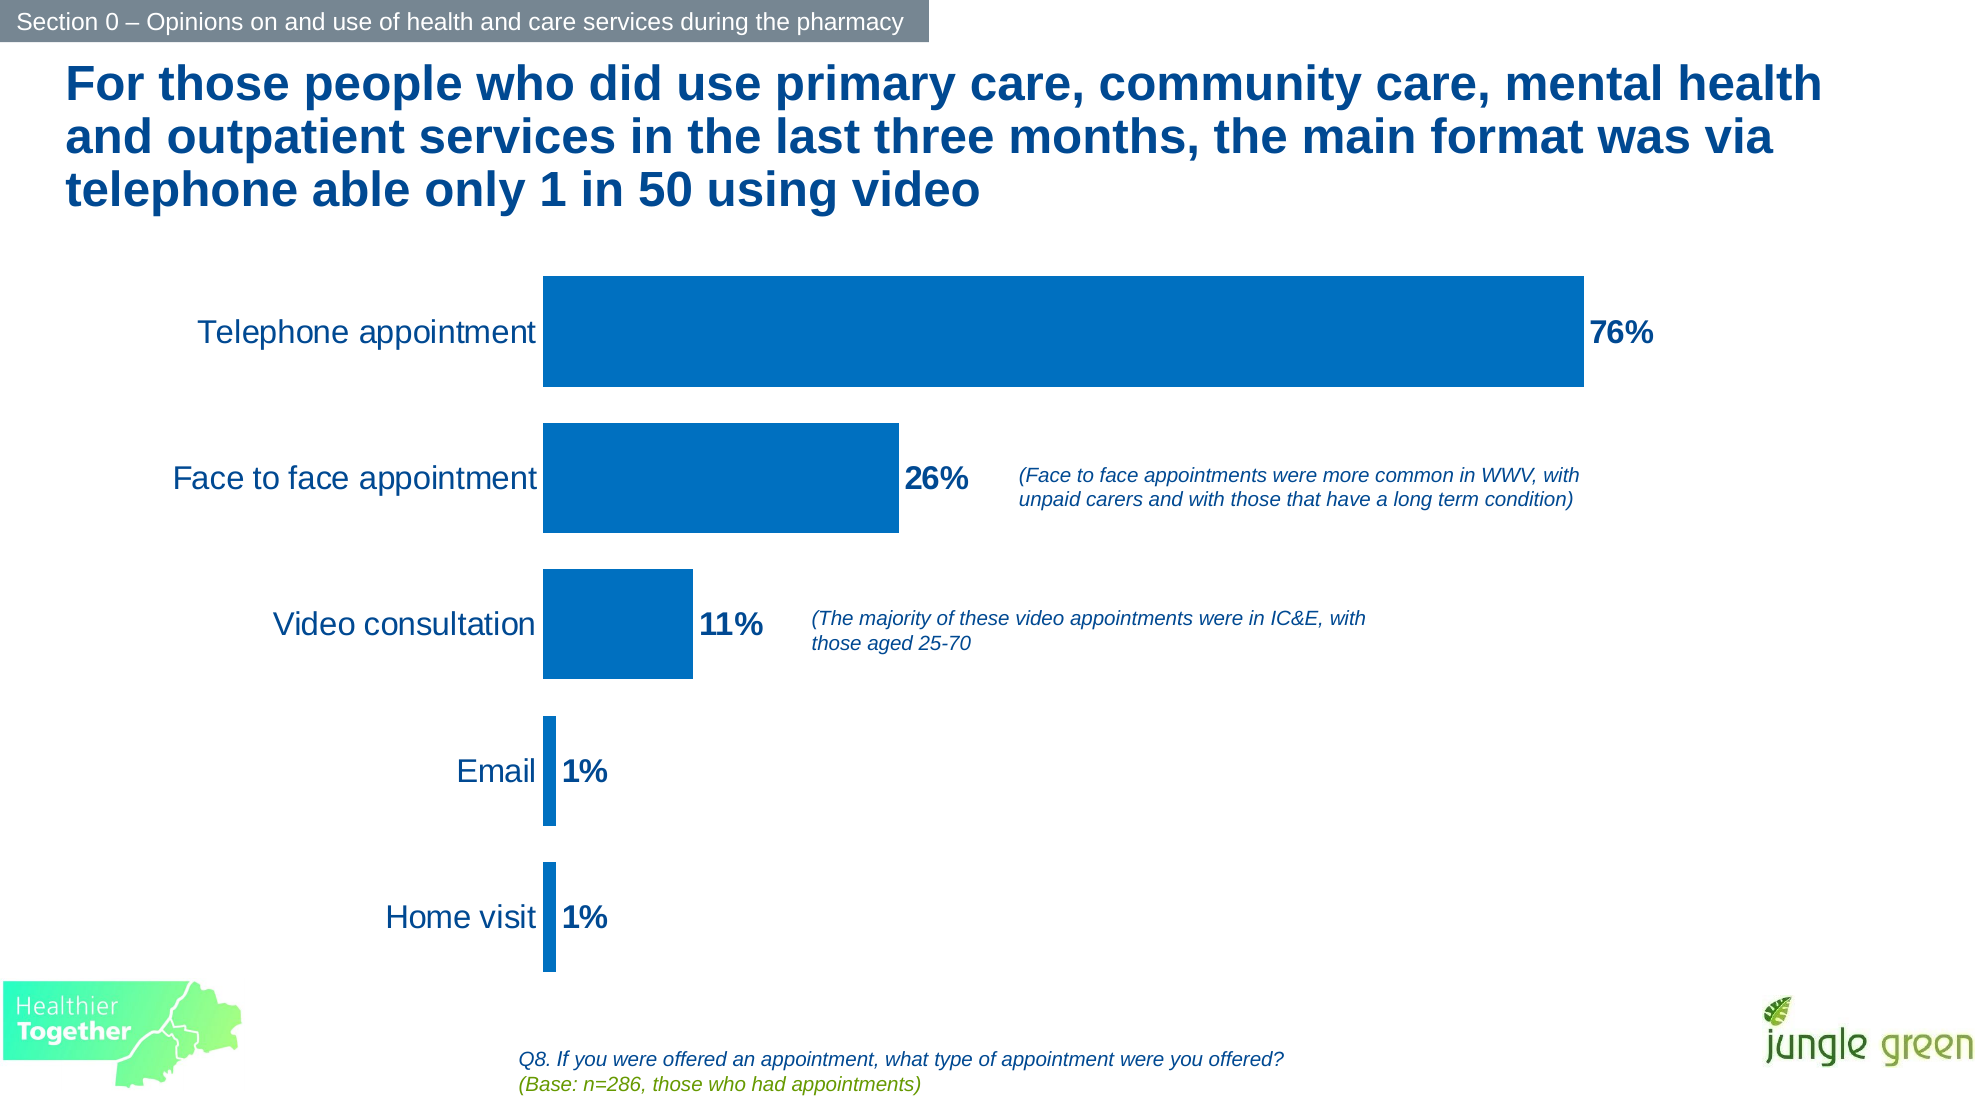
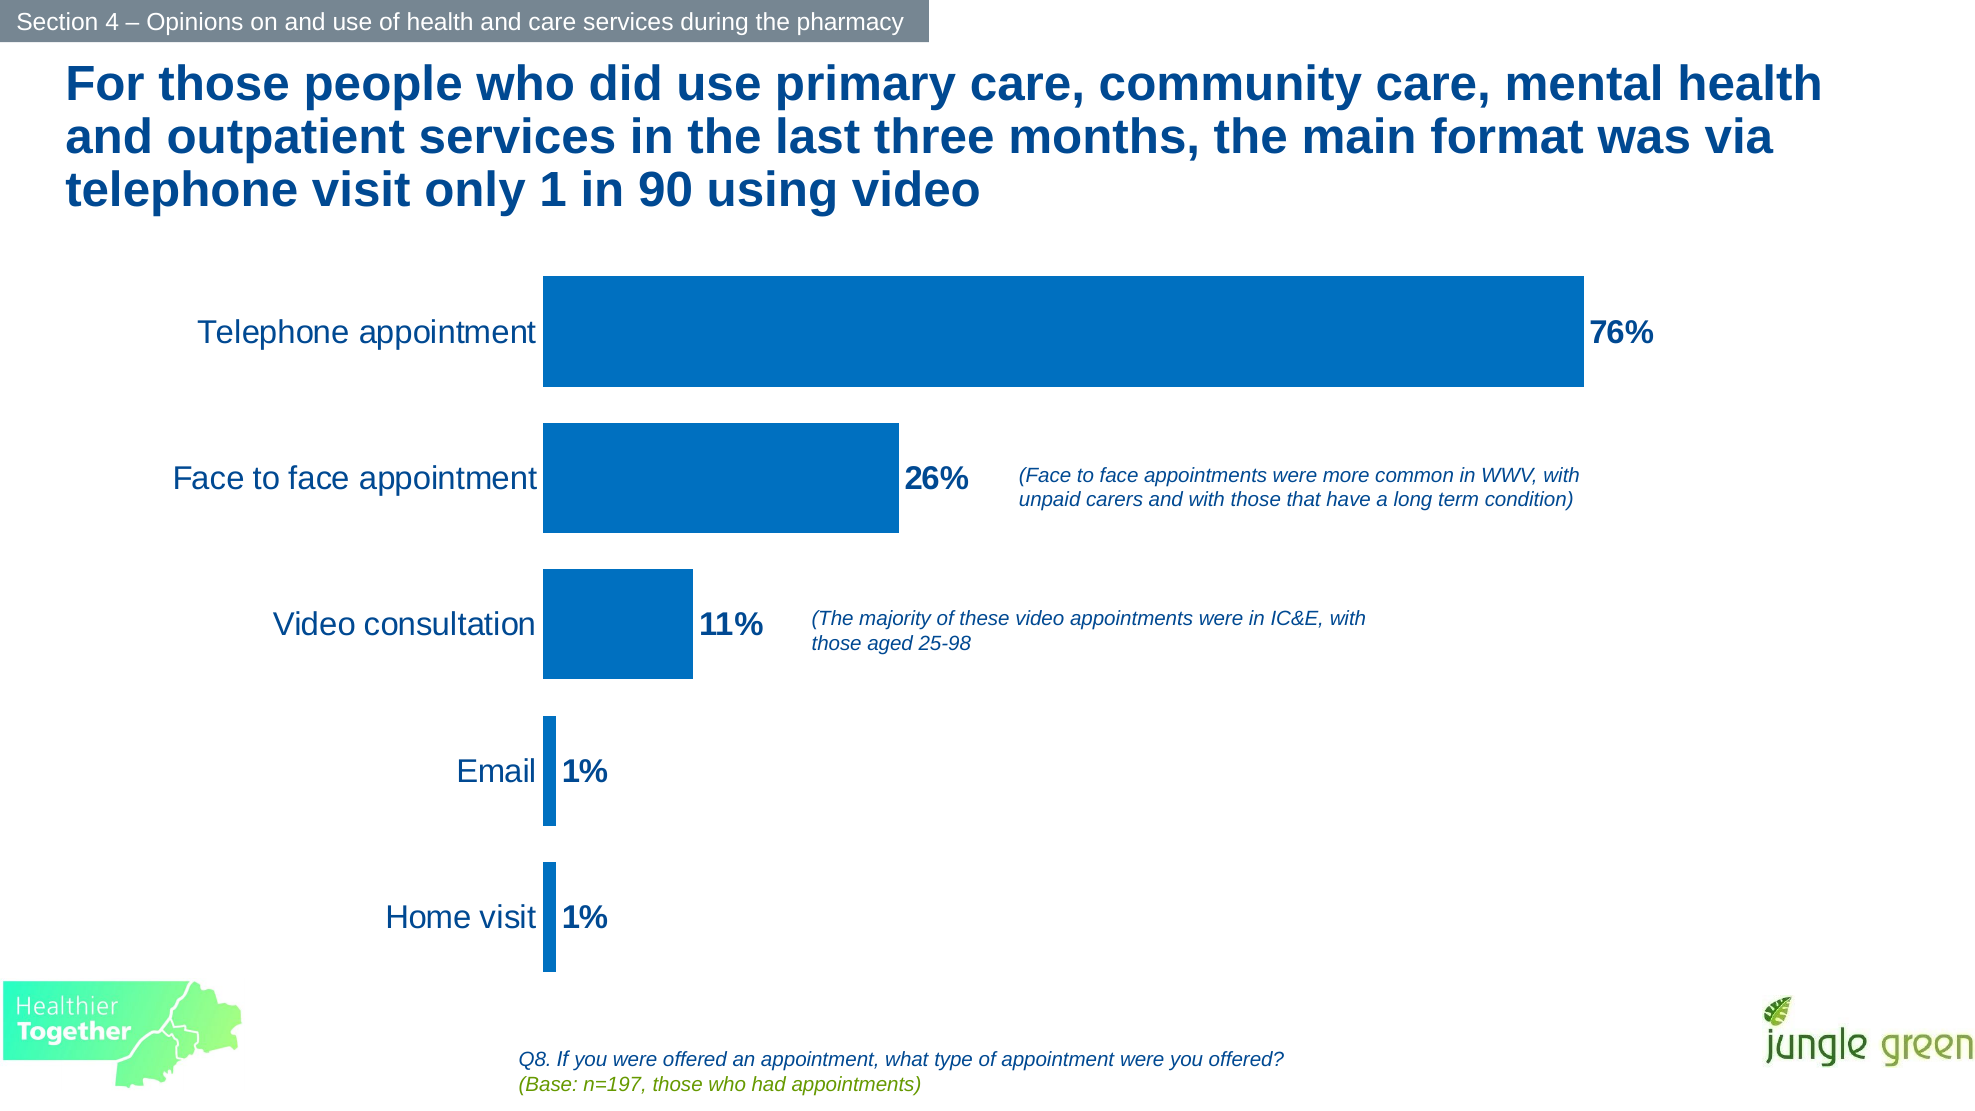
0: 0 -> 4
telephone able: able -> visit
50: 50 -> 90
25-70: 25-70 -> 25-98
n=286: n=286 -> n=197
